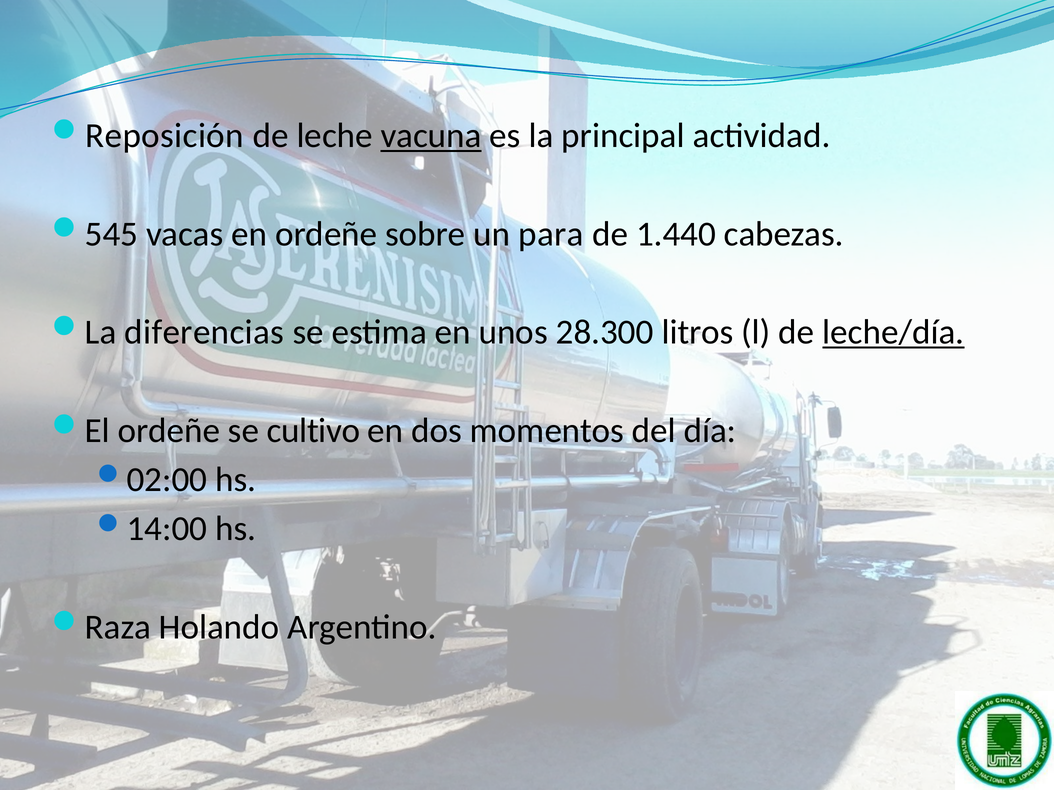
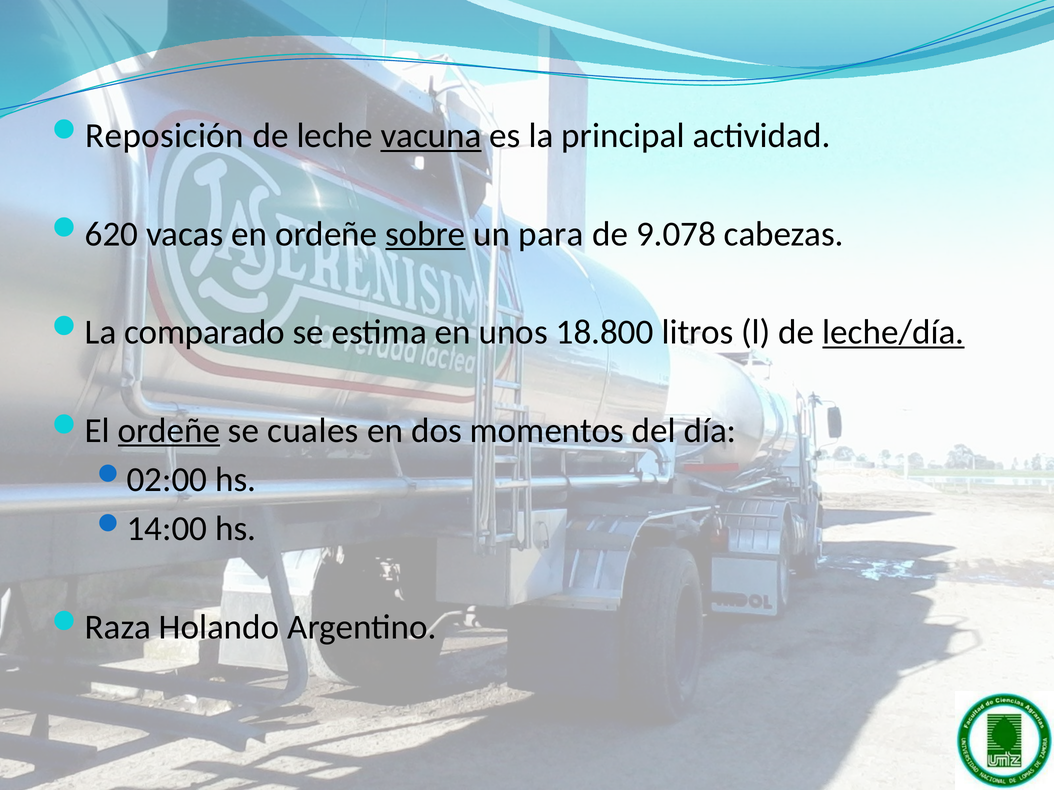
545: 545 -> 620
sobre underline: none -> present
1.440: 1.440 -> 9.078
diferencias: diferencias -> comparado
28.300: 28.300 -> 18.800
ordeñe at (169, 431) underline: none -> present
cultivo: cultivo -> cuales
